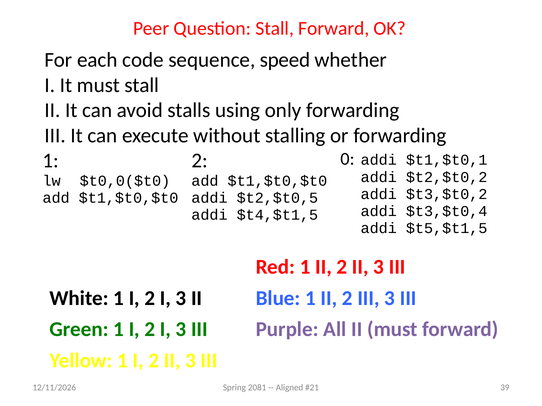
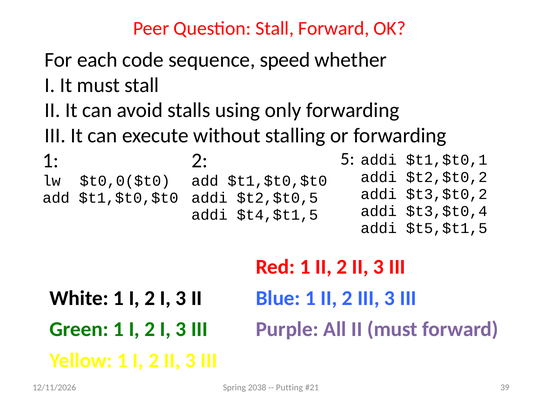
0: 0 -> 5
2081: 2081 -> 2038
Aligned: Aligned -> Putting
